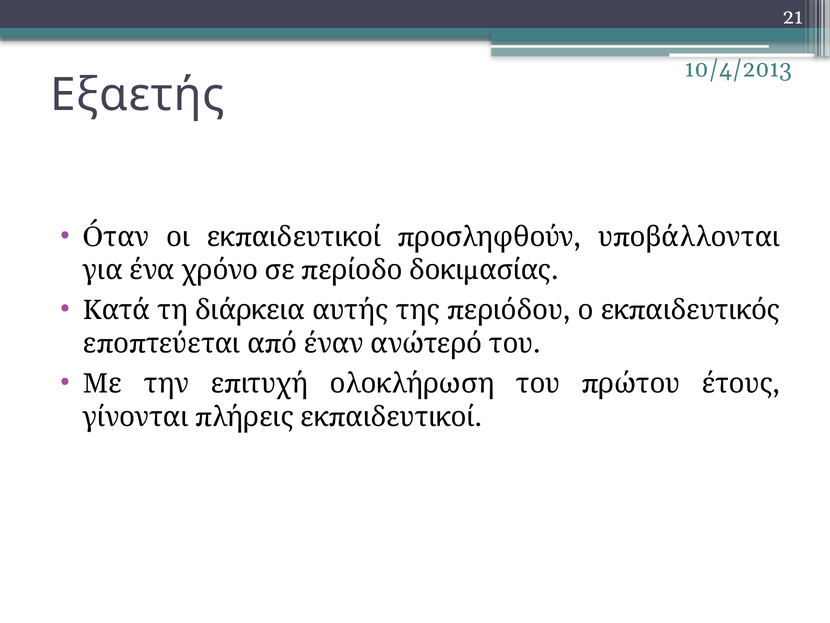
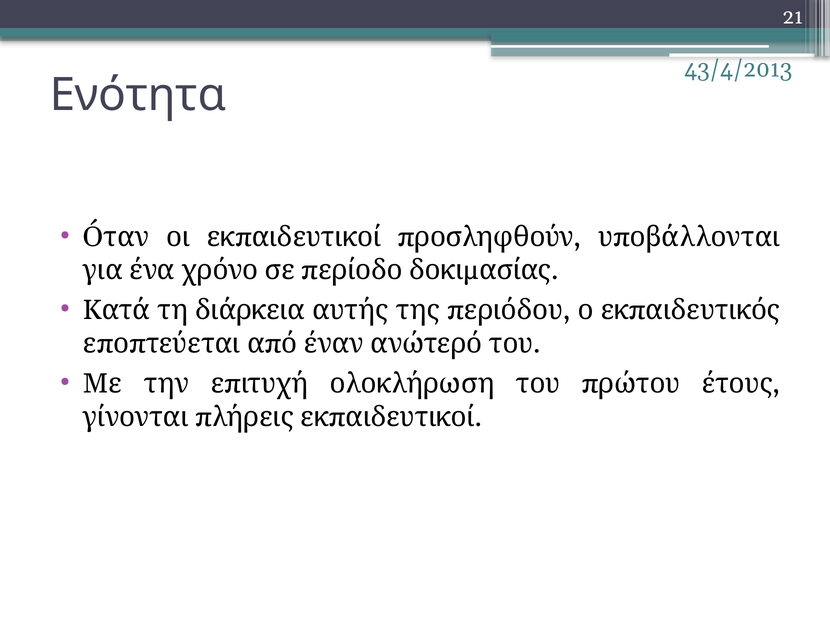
10/4/2013: 10/4/2013 -> 43/4/2013
Εξαετής: Εξαετής -> Ενότητα
